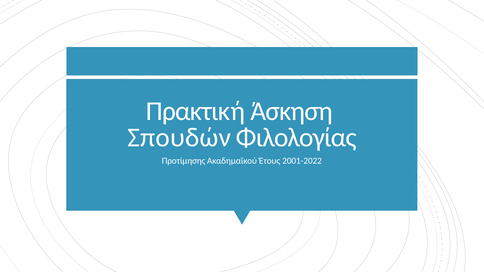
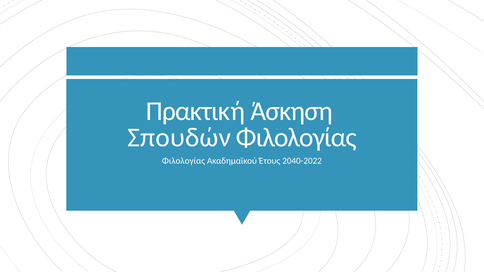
Προτίμησης at (184, 161): Προτίμησης -> Φιλολογίας
2001-2022: 2001-2022 -> 2040-2022
